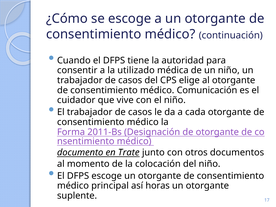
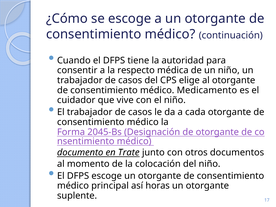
utilizado: utilizado -> respecto
Comunicación: Comunicación -> Medicamento
2011-Bs: 2011-Bs -> 2045-Bs
